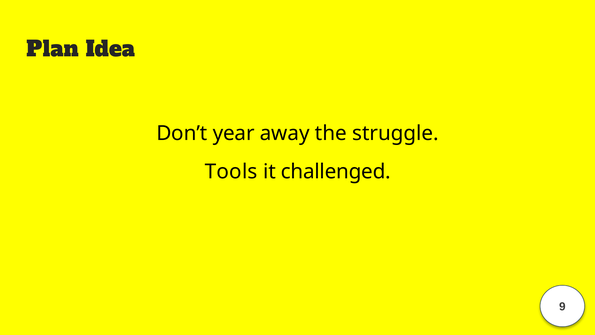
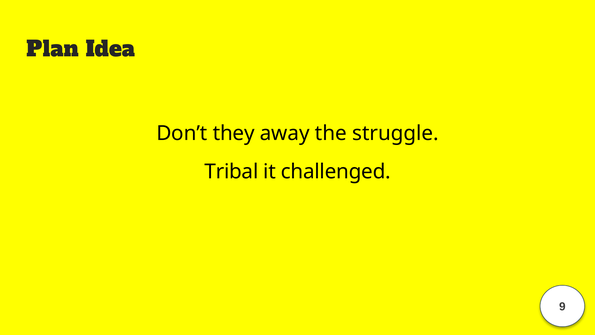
year: year -> they
Tools: Tools -> Tribal
